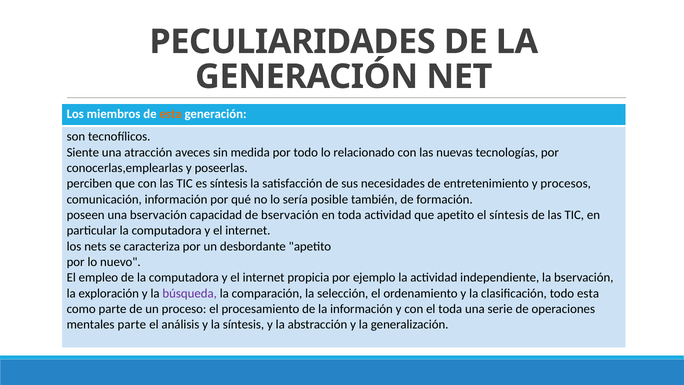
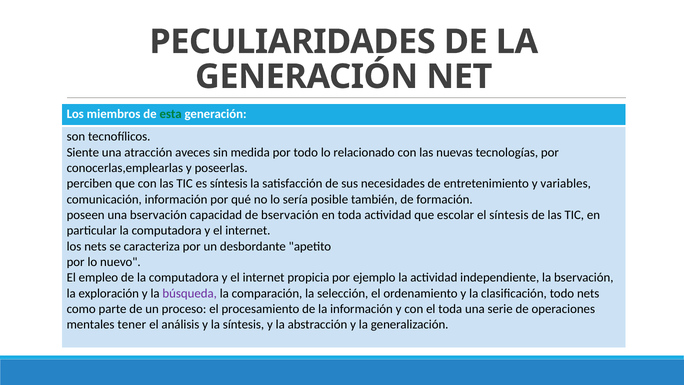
esta at (171, 114) colour: orange -> green
procesos: procesos -> variables
que apetito: apetito -> escolar
todo esta: esta -> nets
mentales parte: parte -> tener
